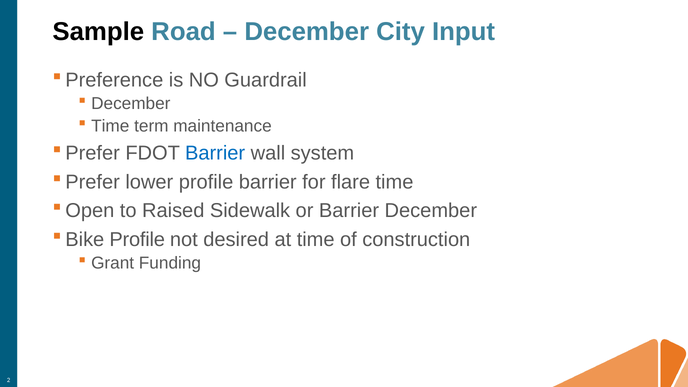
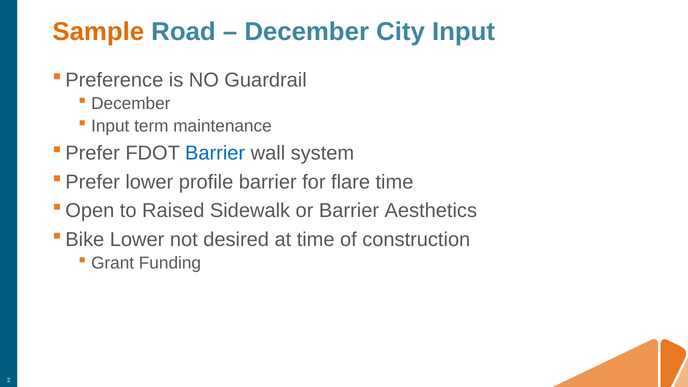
Sample colour: black -> orange
Time at (110, 126): Time -> Input
Barrier December: December -> Aesthetics
Profile at (137, 240): Profile -> Lower
